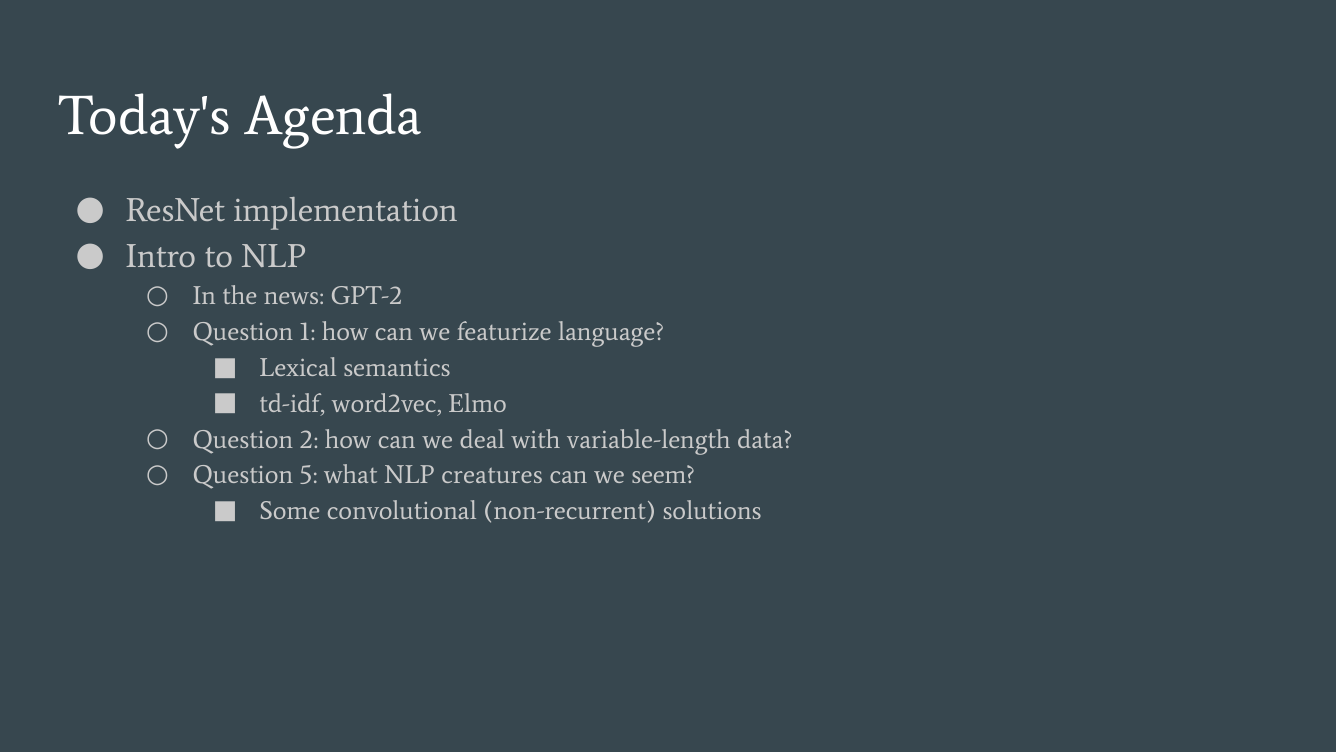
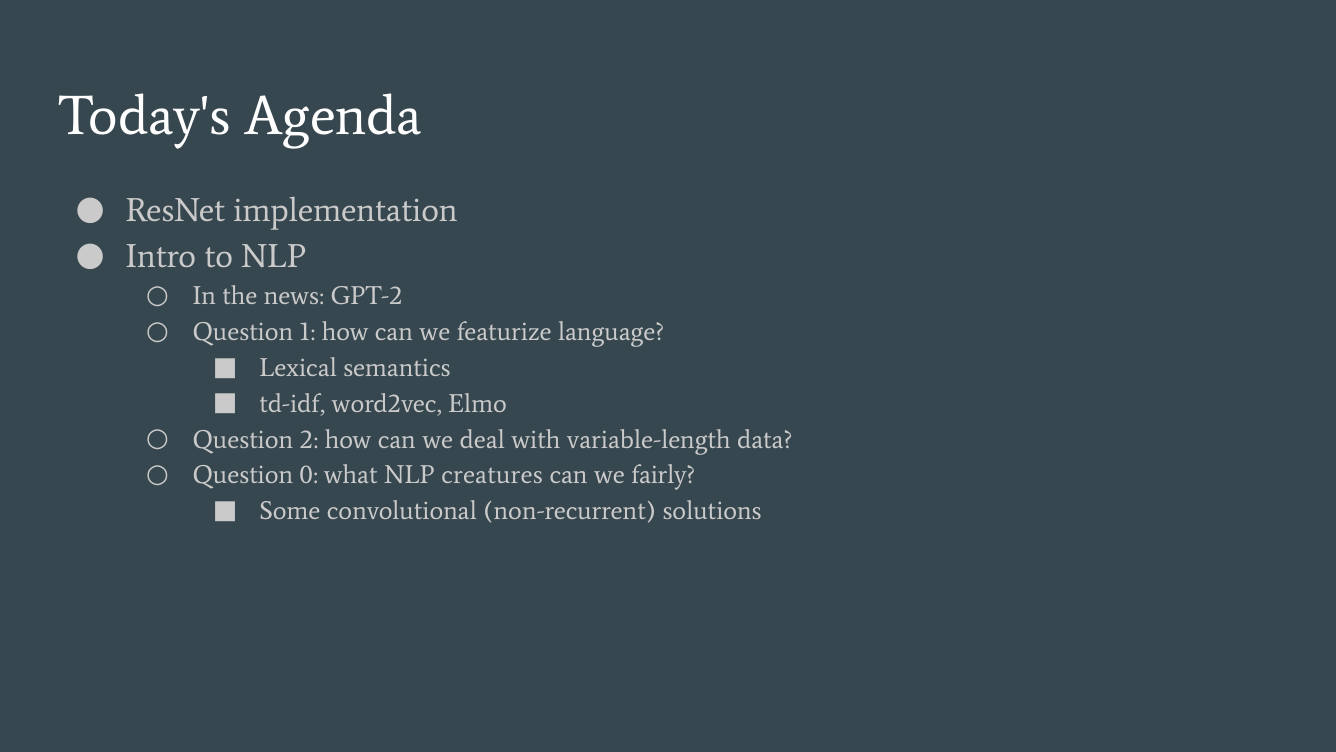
5: 5 -> 0
seem: seem -> fairly
